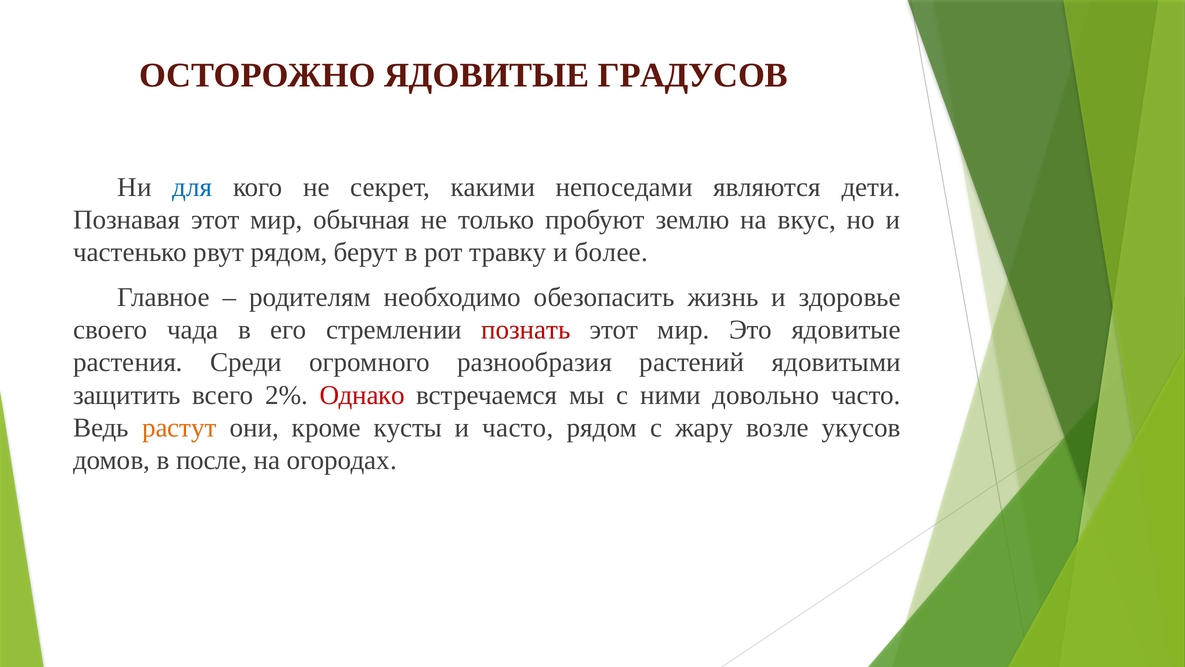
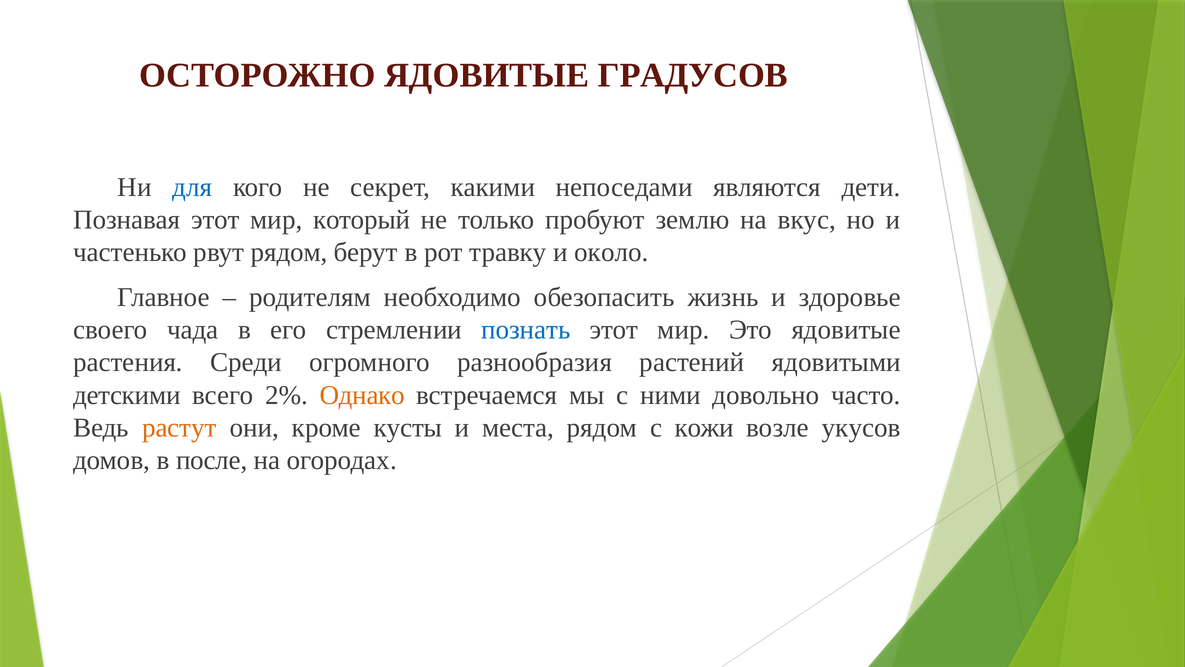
обычная: обычная -> который
более: более -> около
познать colour: red -> blue
защитить: защитить -> детскими
Однако colour: red -> orange
и часто: часто -> места
жару: жару -> кожи
